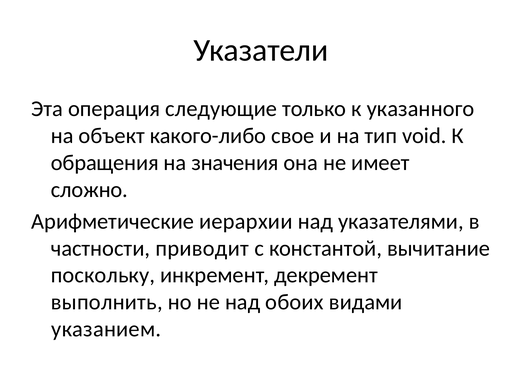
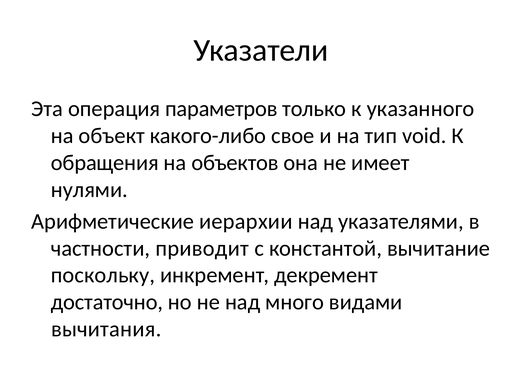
следующие: следующие -> параметров
значения: значения -> объектов
сложно: сложно -> нулями
выполнить: выполнить -> достаточно
обоих: обоих -> много
указанием: указанием -> вычитания
